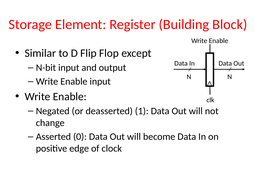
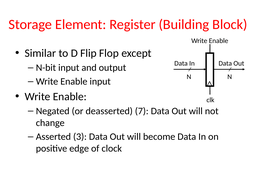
1: 1 -> 7
0: 0 -> 3
